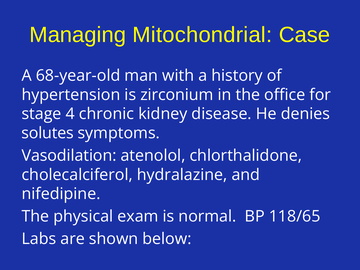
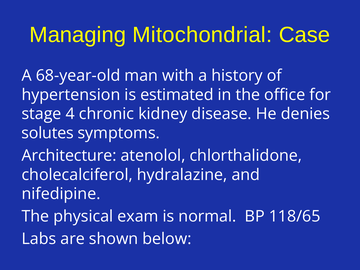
zirconium: zirconium -> estimated
Vasodilation: Vasodilation -> Architecture
